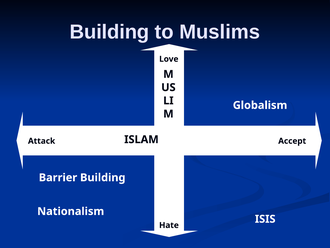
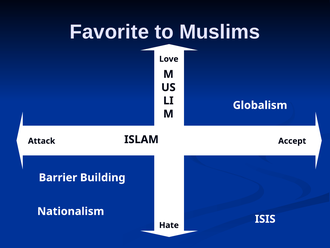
Building at (109, 32): Building -> Favorite
